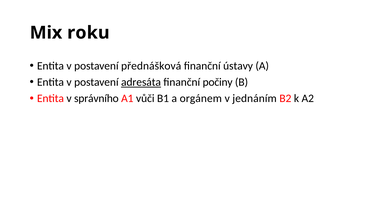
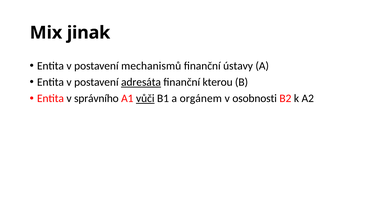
roku: roku -> jinak
přednášková: přednášková -> mechanismů
počiny: počiny -> kterou
vůči underline: none -> present
jednáním: jednáním -> osobnosti
